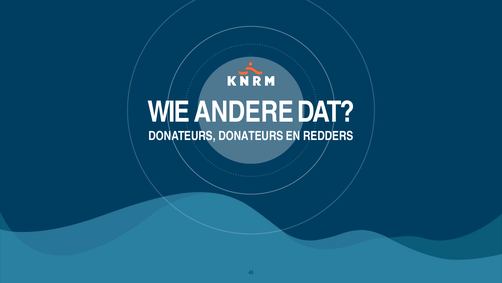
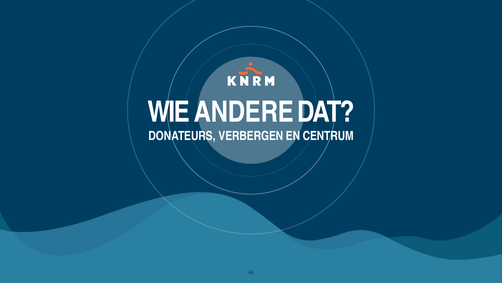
DONATEURS DONATEURS: DONATEURS -> VERBERGEN
REDDERS: REDDERS -> CENTRUM
